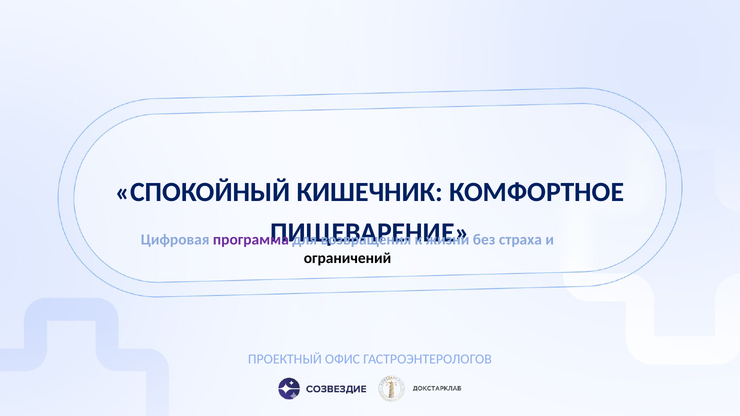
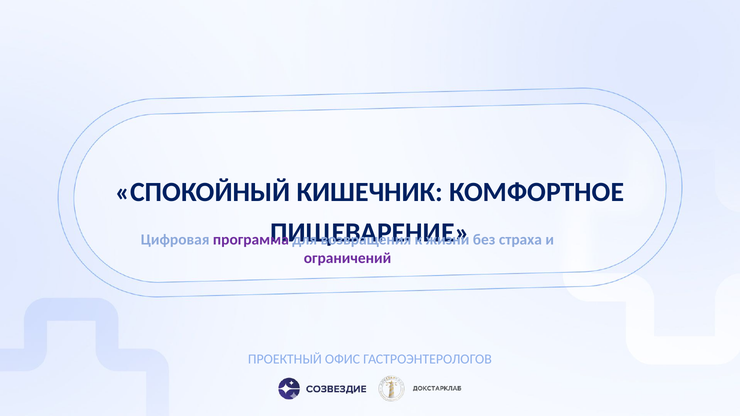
ограничений colour: black -> purple
